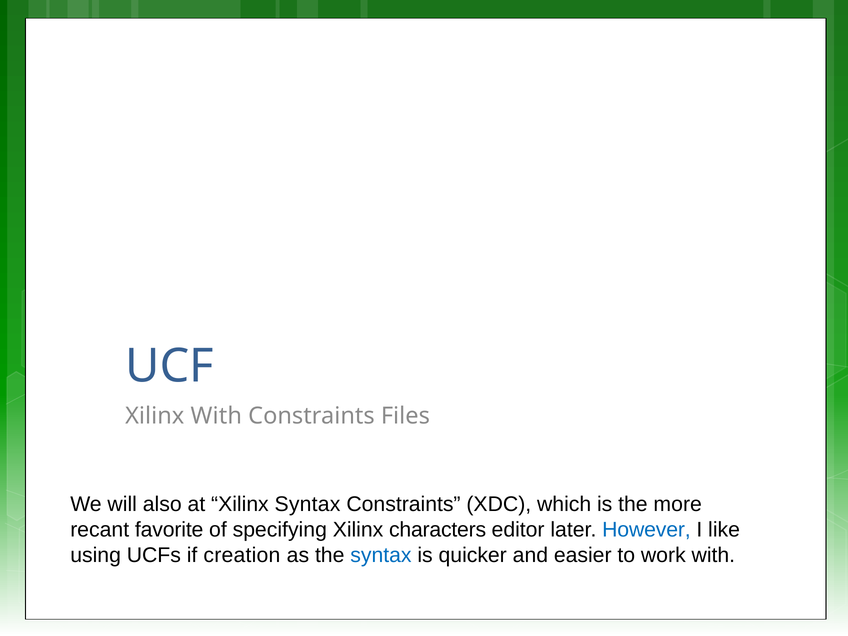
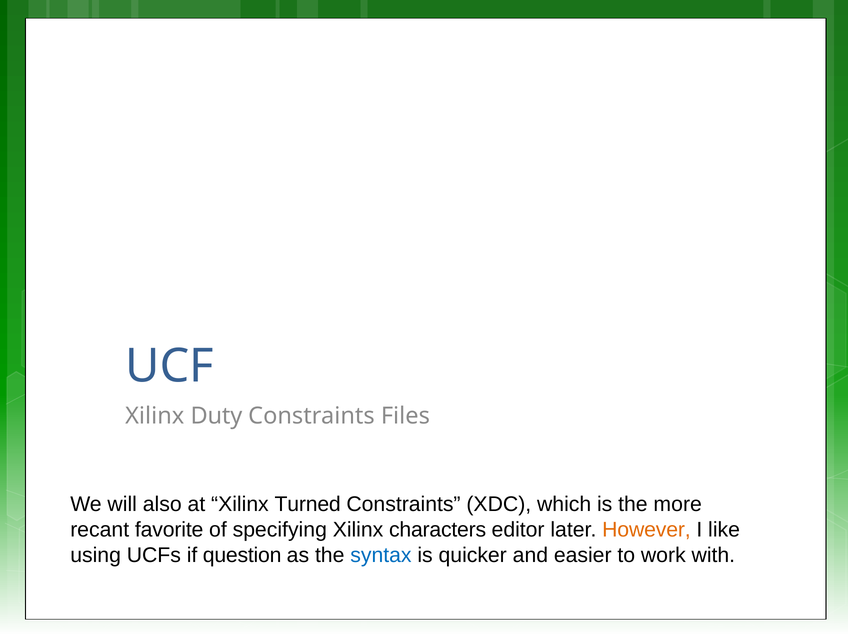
Xilinx With: With -> Duty
Xilinx Syntax: Syntax -> Turned
However colour: blue -> orange
creation: creation -> question
